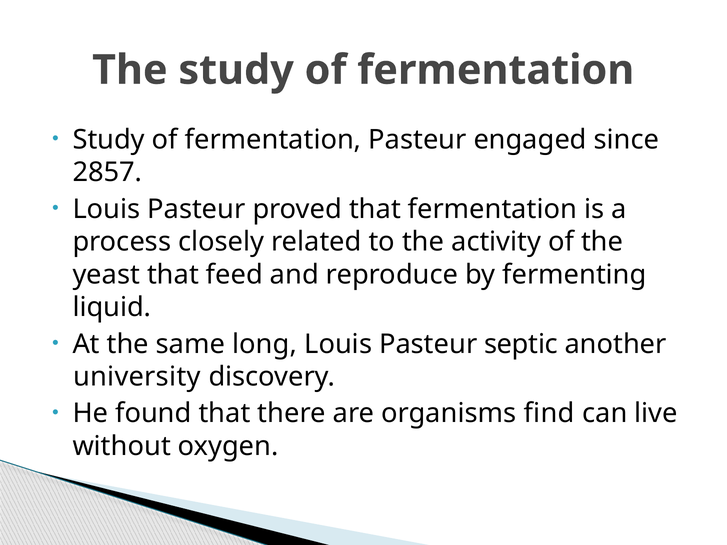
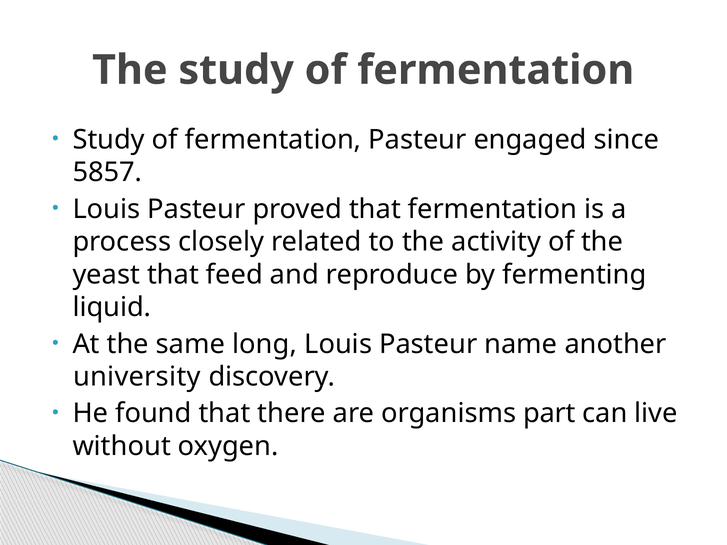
2857: 2857 -> 5857
septic: septic -> name
find: find -> part
